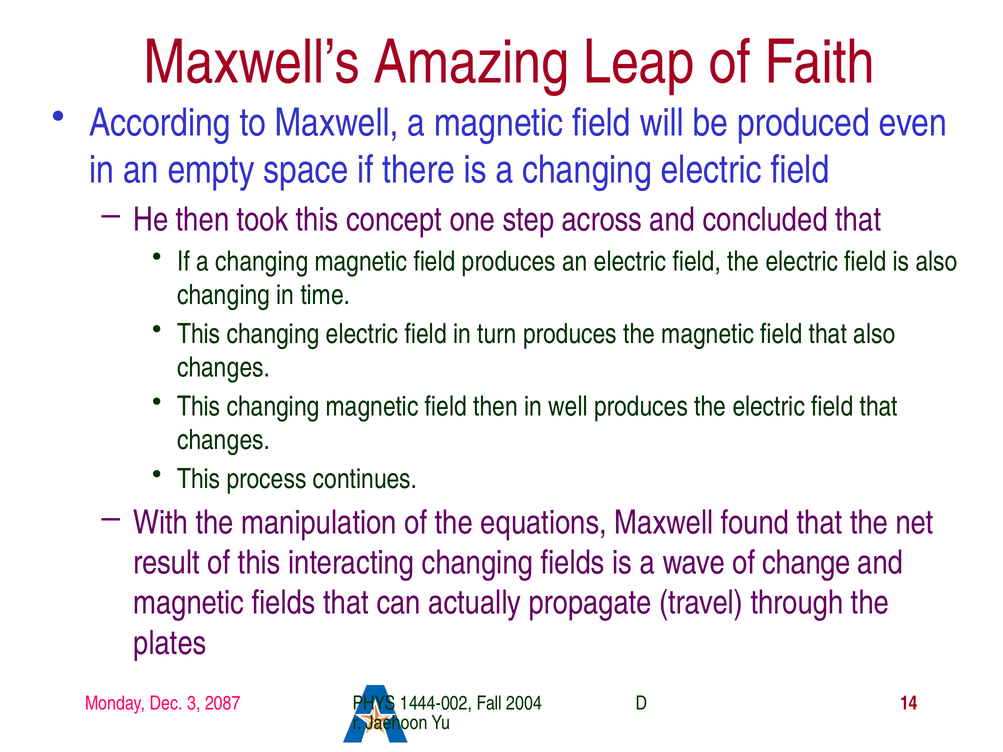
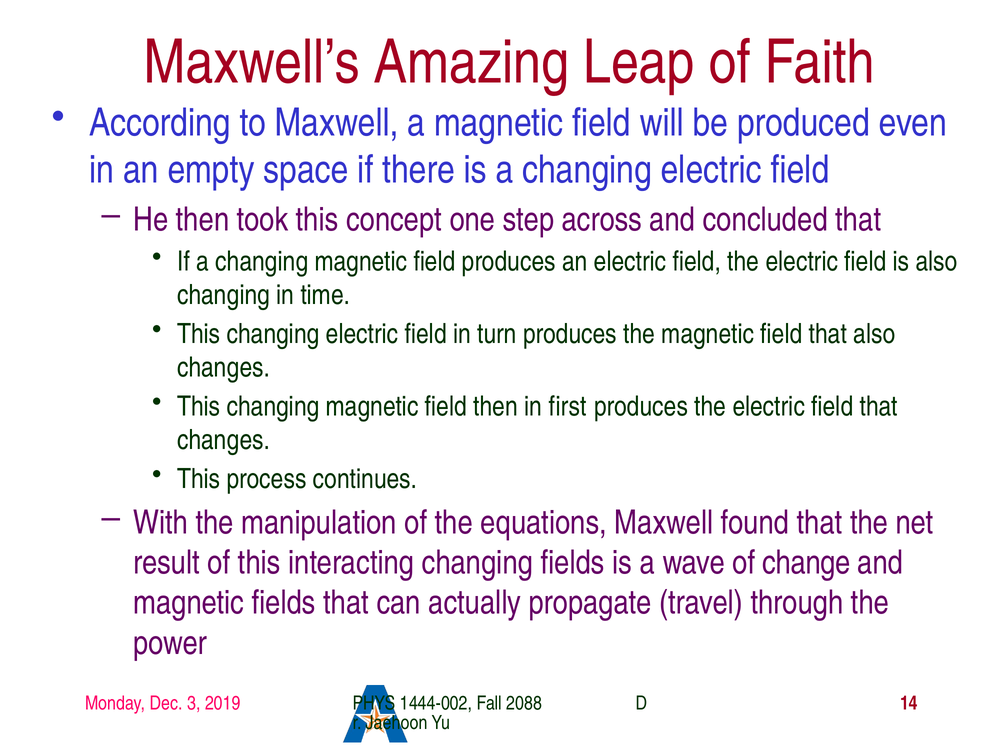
well: well -> first
plates: plates -> power
2087: 2087 -> 2019
2004: 2004 -> 2088
